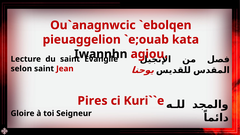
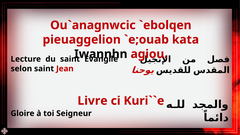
Pires: Pires -> Livre
